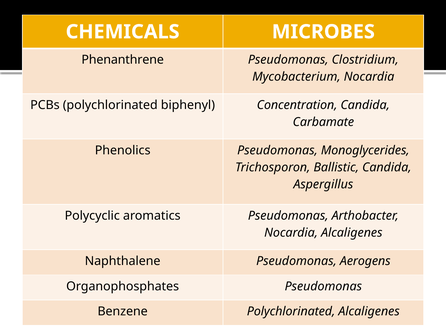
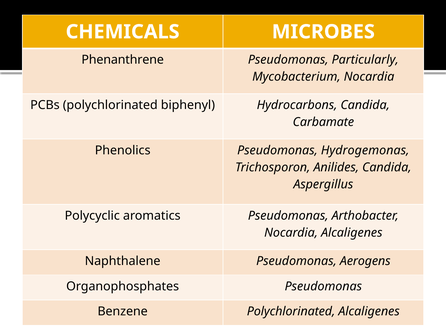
Clostridium: Clostridium -> Particularly
Concentration: Concentration -> Hydrocarbons
Monoglycerides: Monoglycerides -> Hydrogemonas
Ballistic: Ballistic -> Anilides
